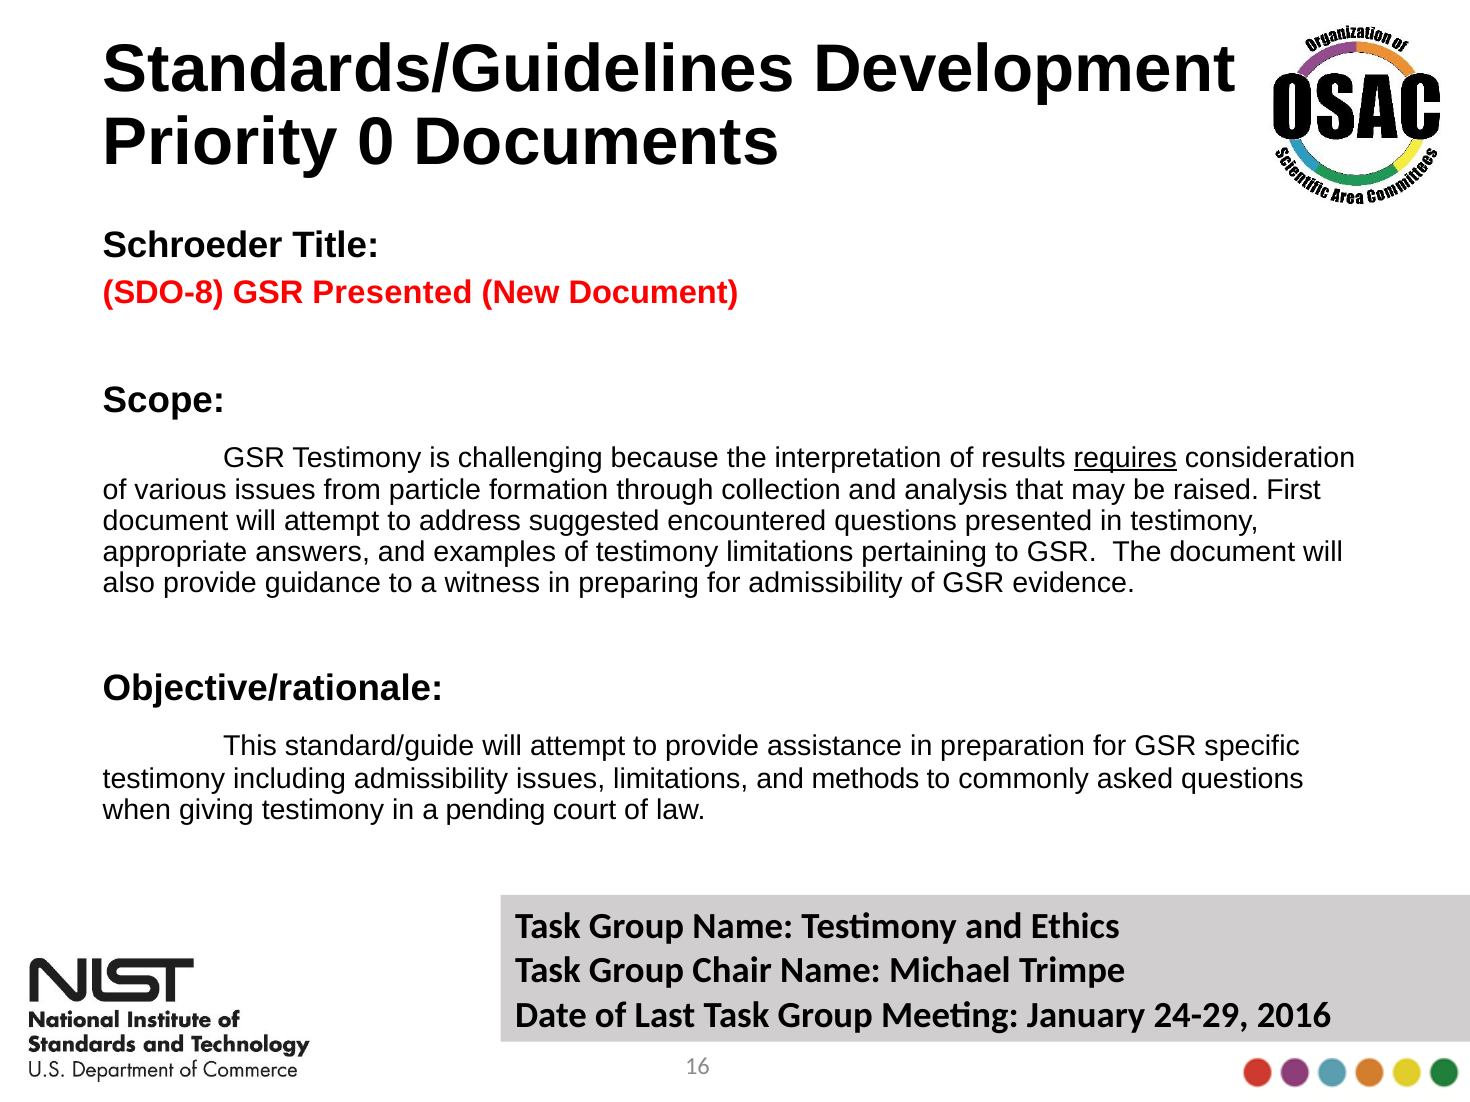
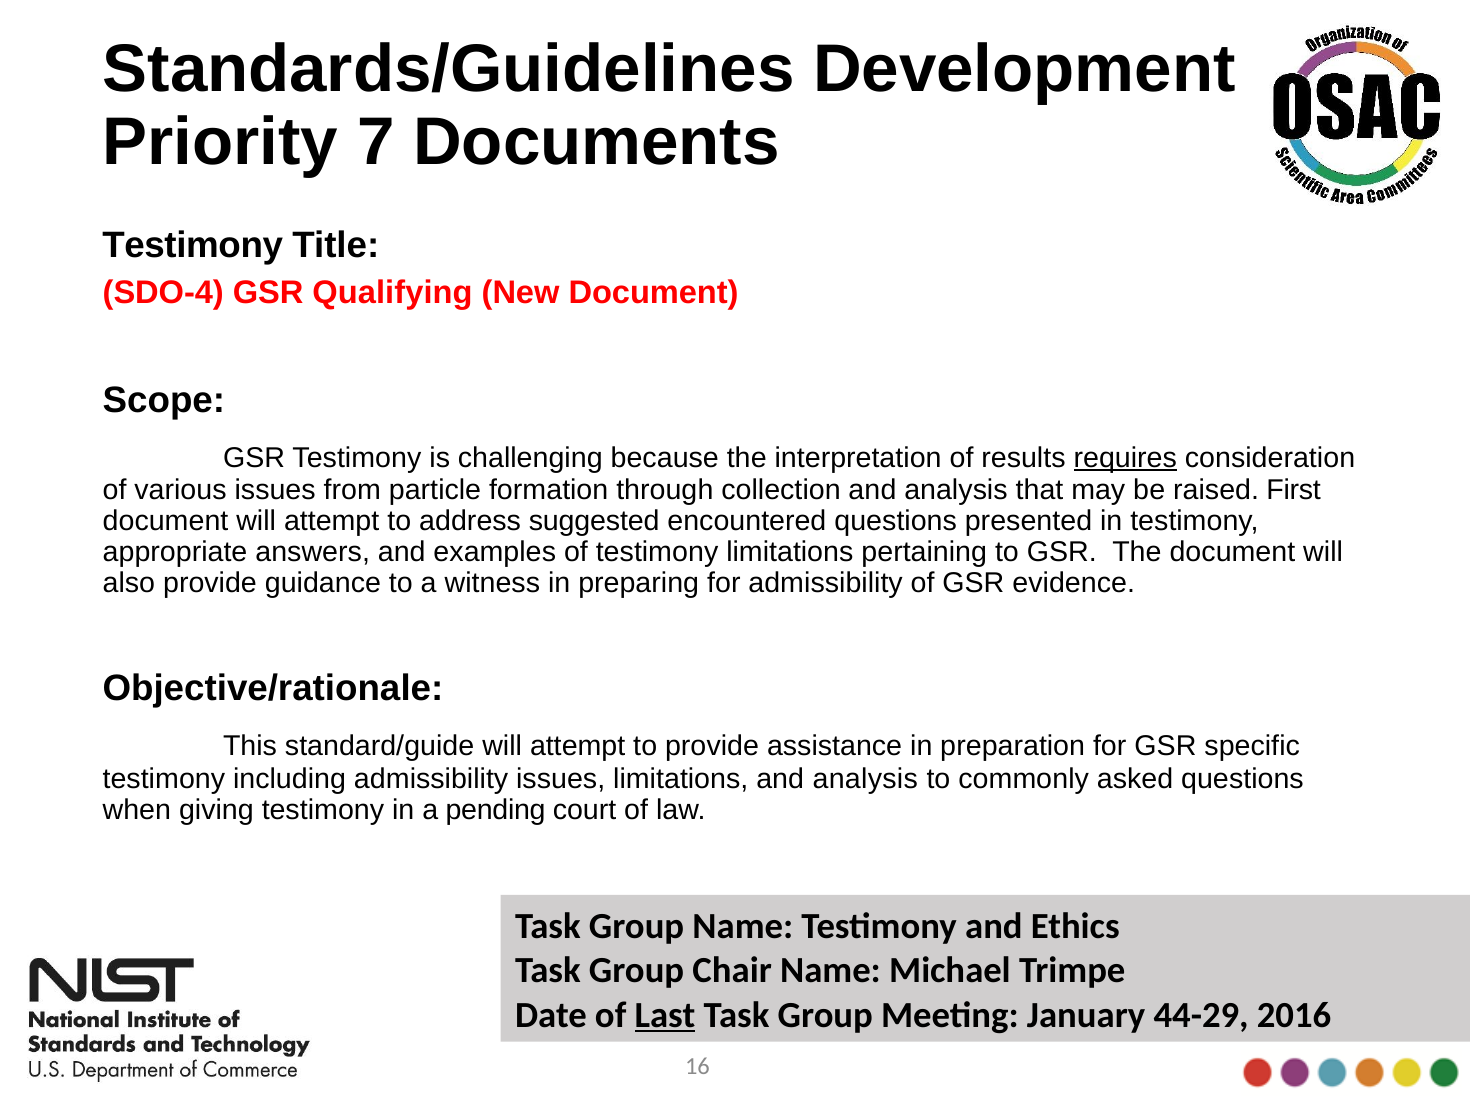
0: 0 -> 7
Schroeder at (193, 245): Schroeder -> Testimony
SDO-8: SDO-8 -> SDO-4
GSR Presented: Presented -> Qualifying
limitations and methods: methods -> analysis
Last underline: none -> present
24-29: 24-29 -> 44-29
